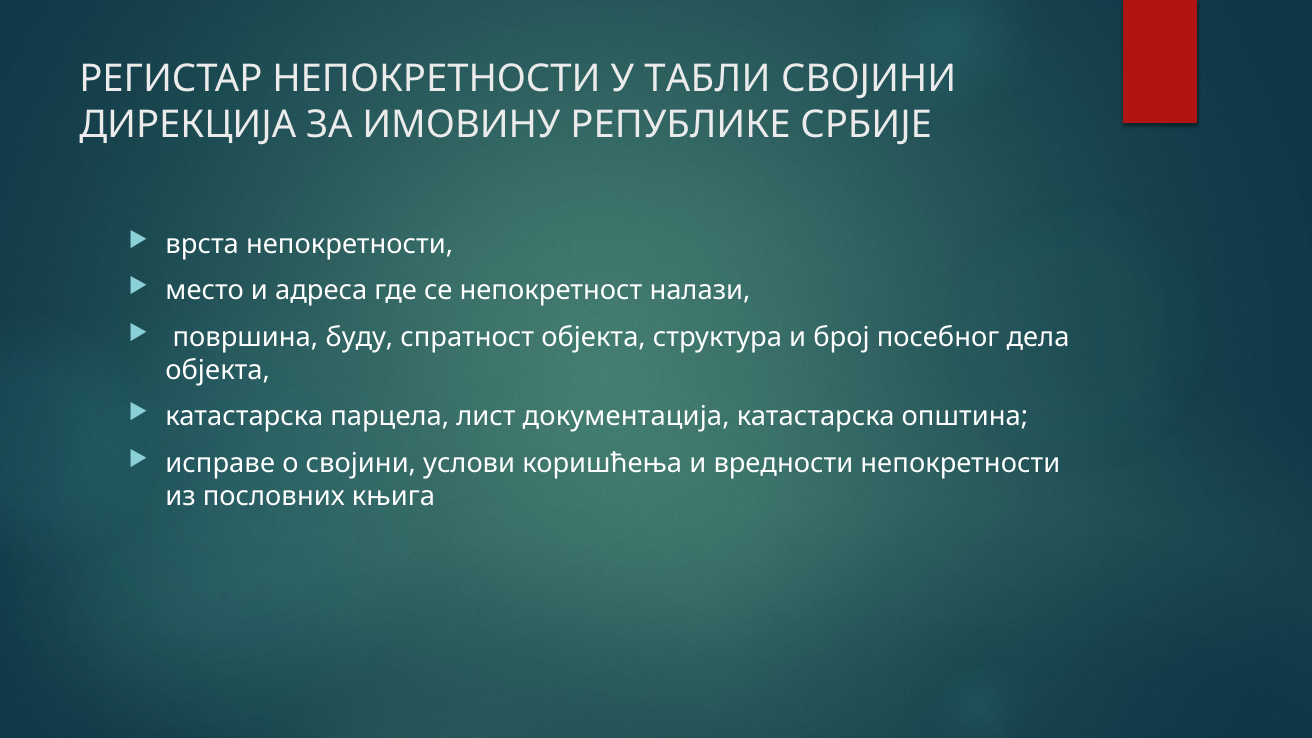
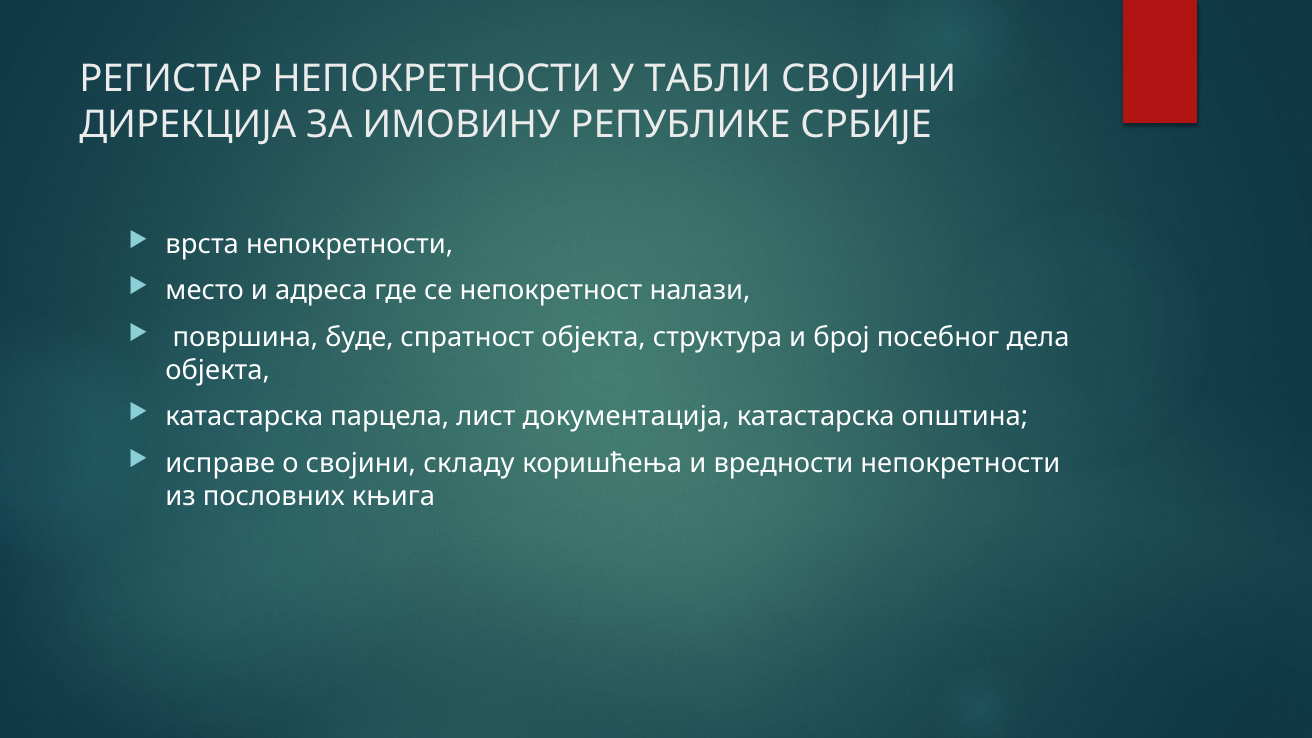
буду: буду -> буде
услови: услови -> складу
